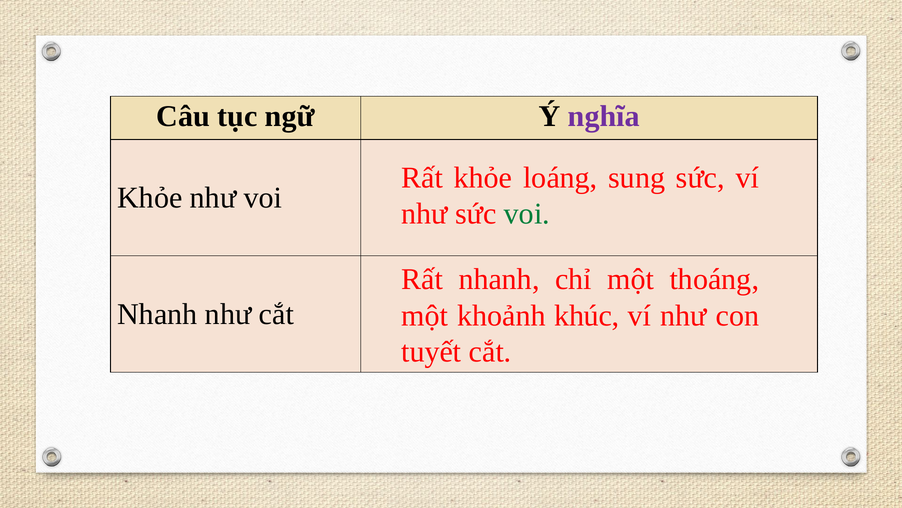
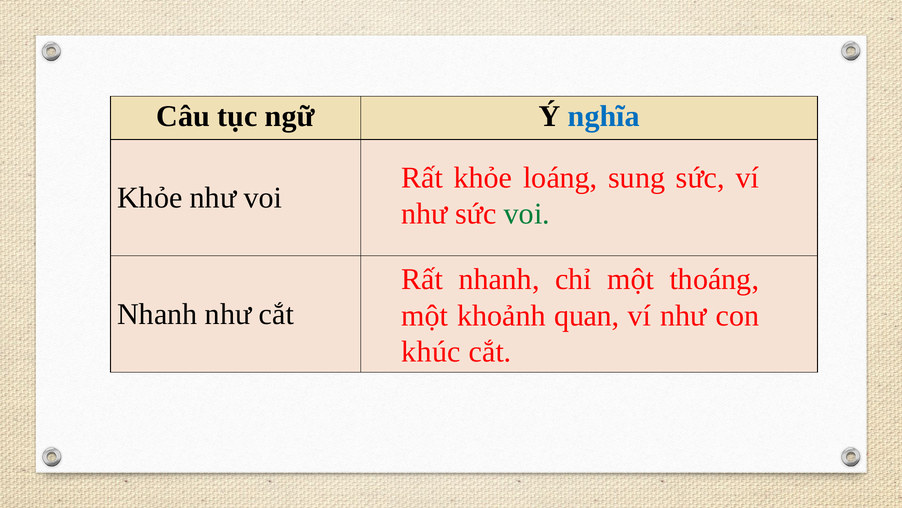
nghĩa colour: purple -> blue
khúc: khúc -> quan
tuyết: tuyết -> khúc
